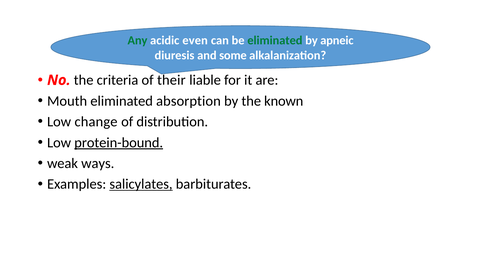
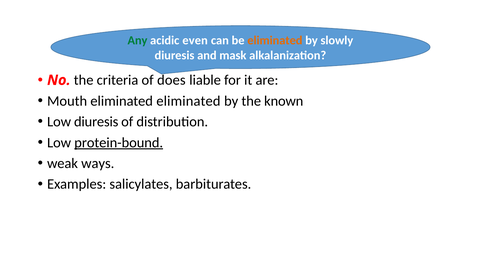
eliminated at (275, 41) colour: green -> orange
apneic: apneic -> slowly
some: some -> mask
their: their -> does
eliminated absorption: absorption -> eliminated
Low change: change -> diuresis
salicylates underline: present -> none
